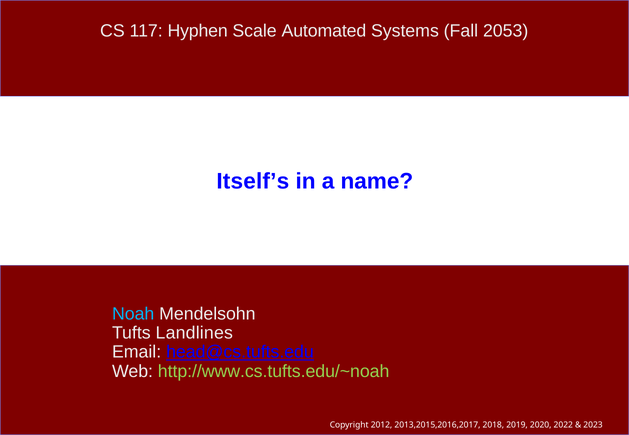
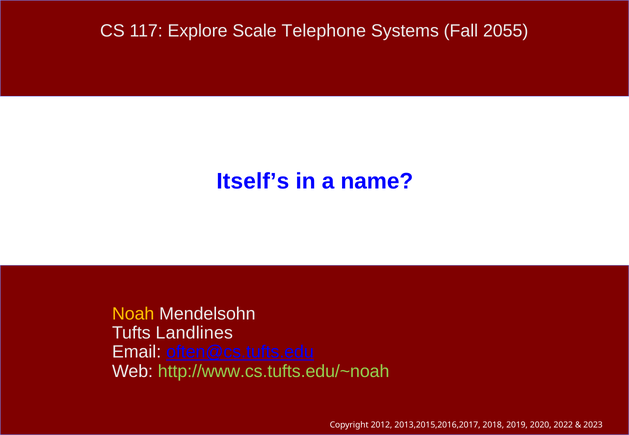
Hyphen: Hyphen -> Explore
Automated: Automated -> Telephone
2053: 2053 -> 2055
Noah colour: light blue -> yellow
head@cs.tufts.edu: head@cs.tufts.edu -> often@cs.tufts.edu
